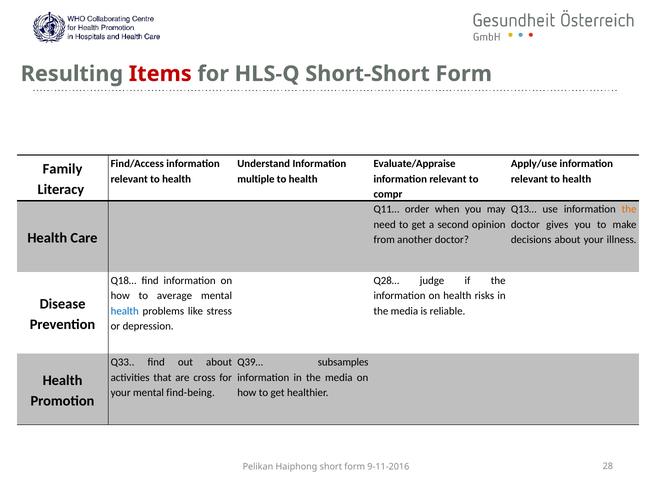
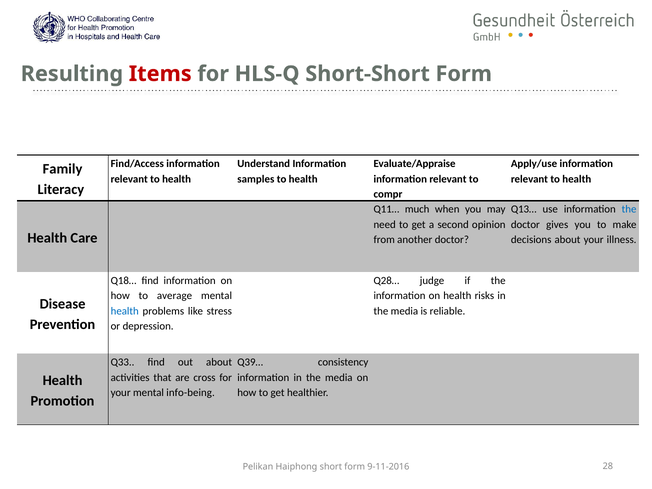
multiple: multiple -> samples
order: order -> much
the at (629, 209) colour: orange -> blue
subsamples: subsamples -> consistency
find-being: find-being -> info-being
